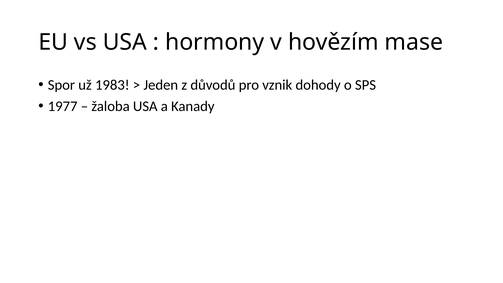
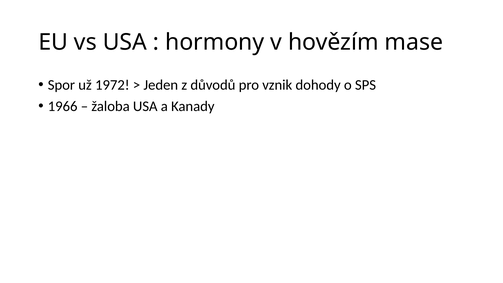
1983: 1983 -> 1972
1977: 1977 -> 1966
